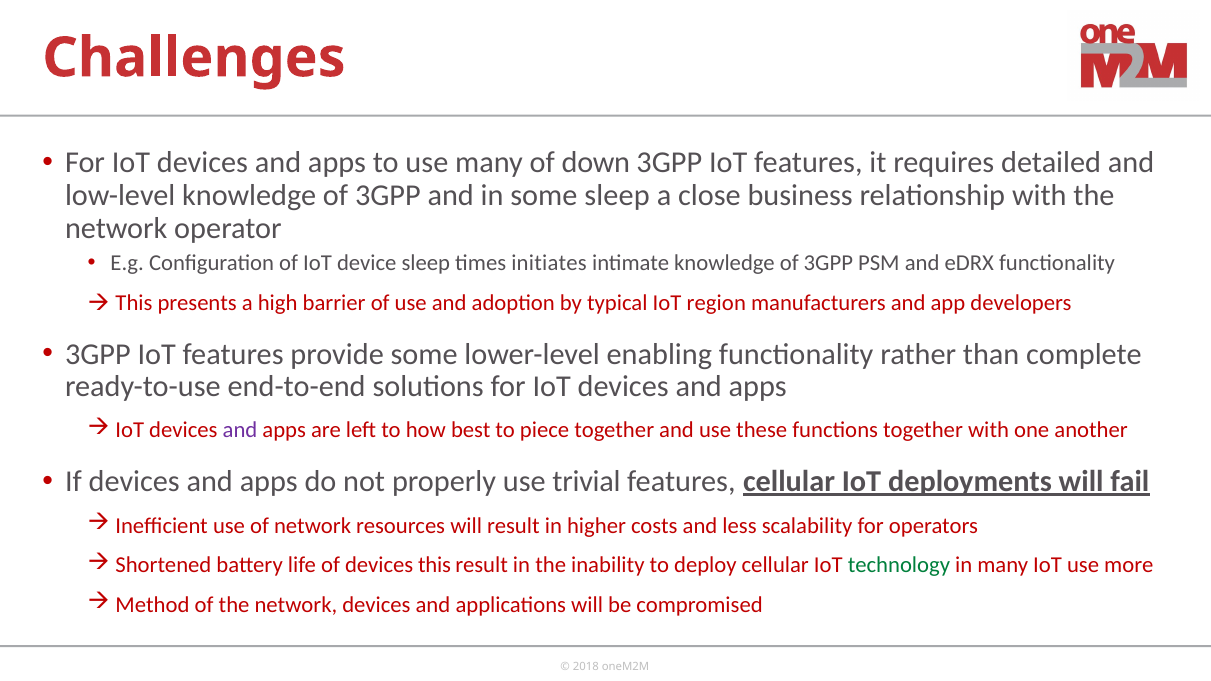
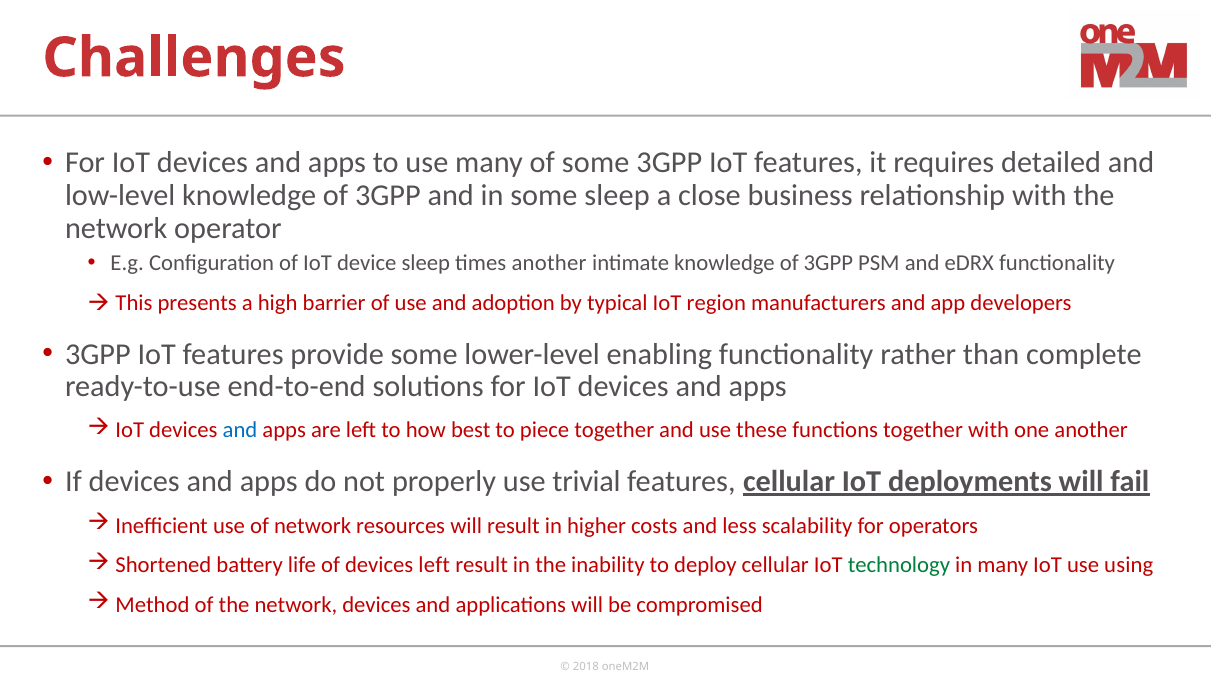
of down: down -> some
times initiates: initiates -> another
and at (240, 431) colour: purple -> blue
devices this: this -> left
more: more -> using
